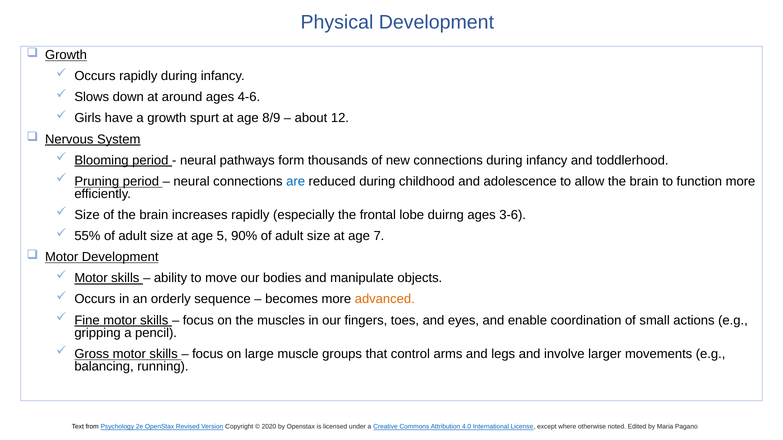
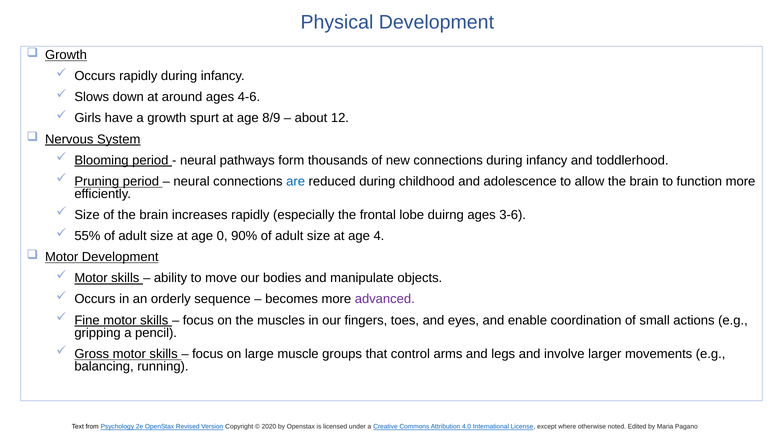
5: 5 -> 0
7: 7 -> 4
advanced colour: orange -> purple
